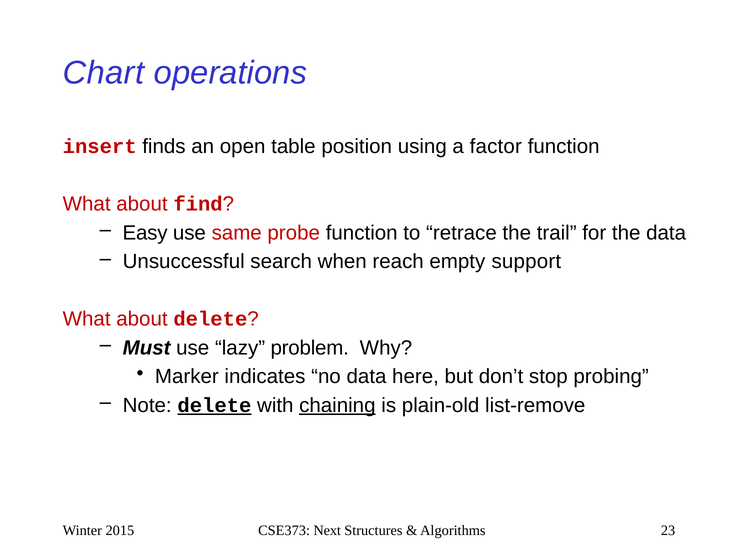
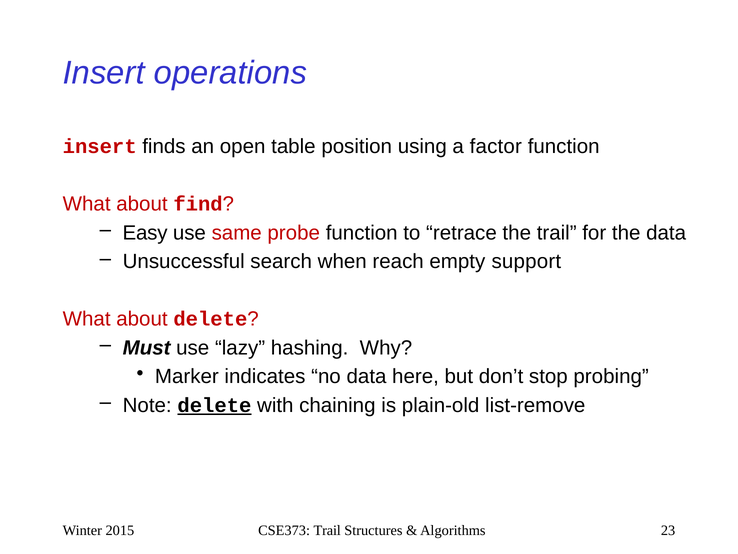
Chart at (104, 73): Chart -> Insert
problem: problem -> hashing
chaining underline: present -> none
CSE373 Next: Next -> Trail
